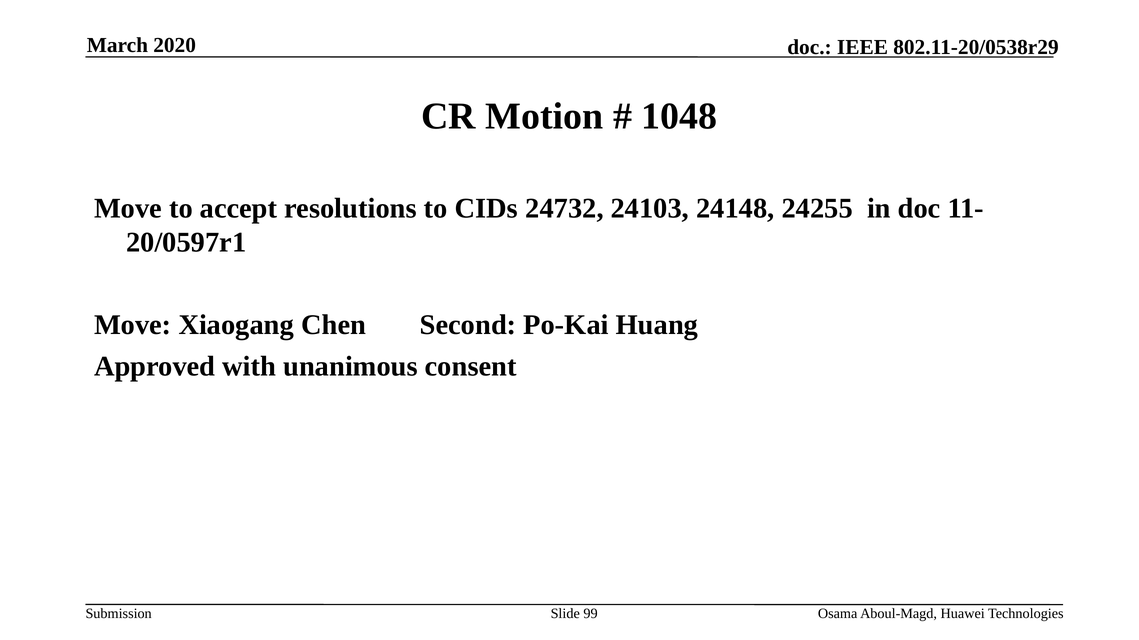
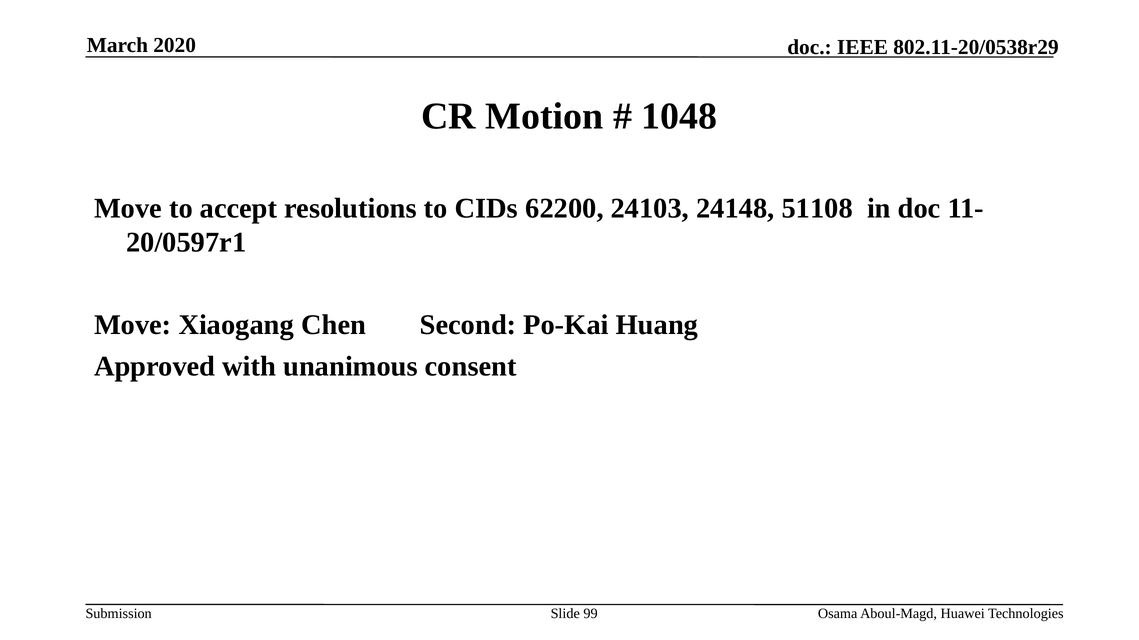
24732: 24732 -> 62200
24255: 24255 -> 51108
